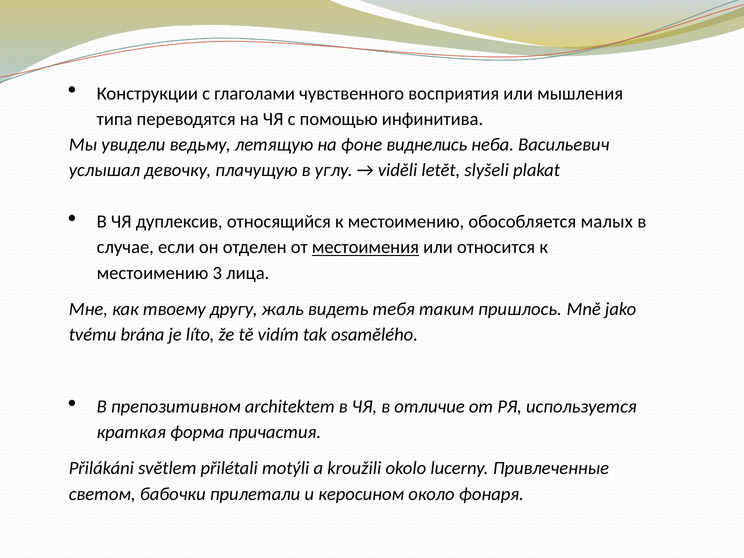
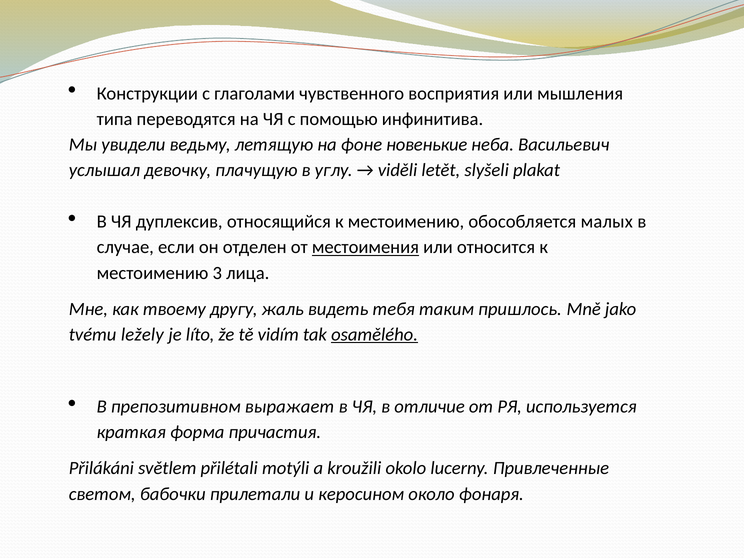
виднелись: виднелись -> новенькие
brána: brána -> ležely
osamělého underline: none -> present
architektem: architektem -> выражает
